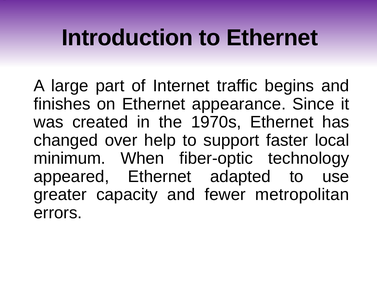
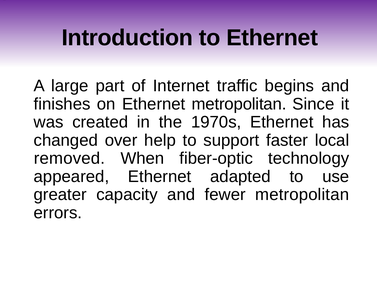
Ethernet appearance: appearance -> metropolitan
minimum: minimum -> removed
